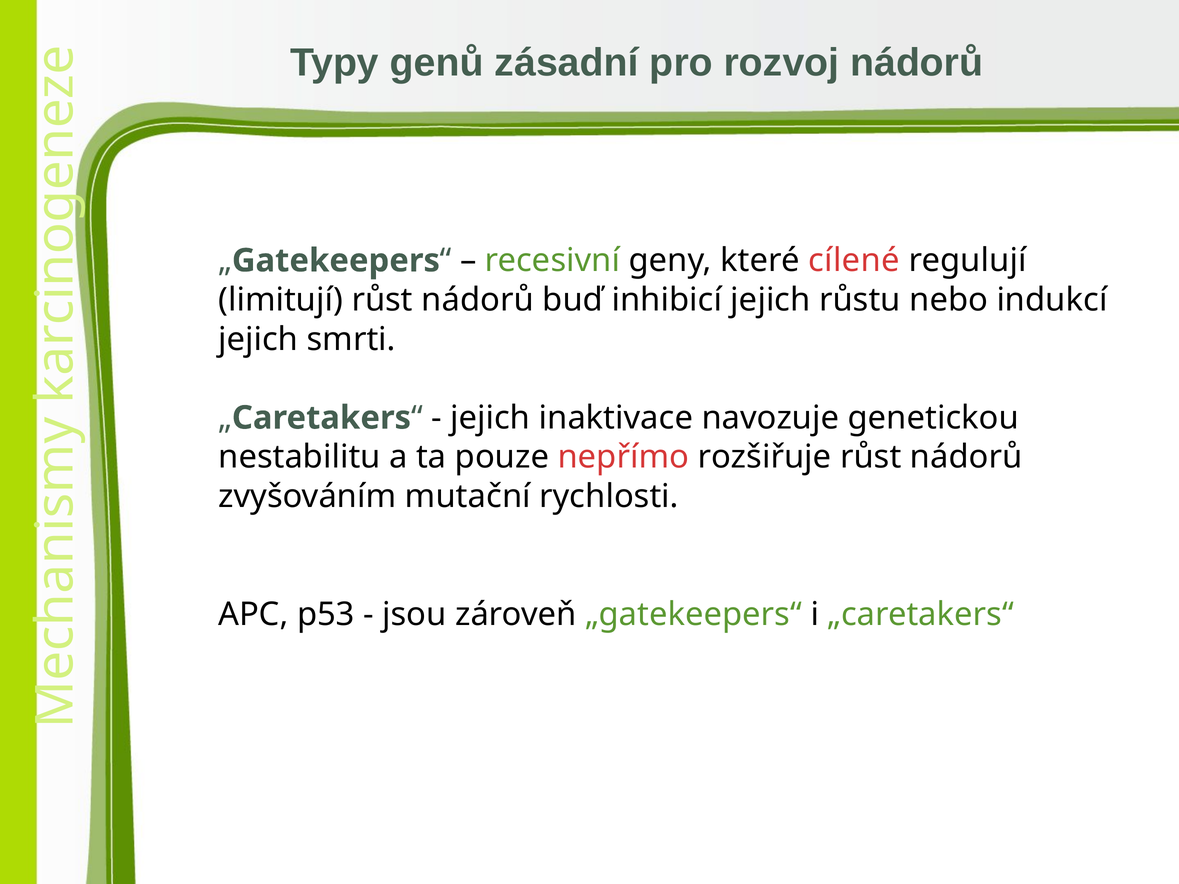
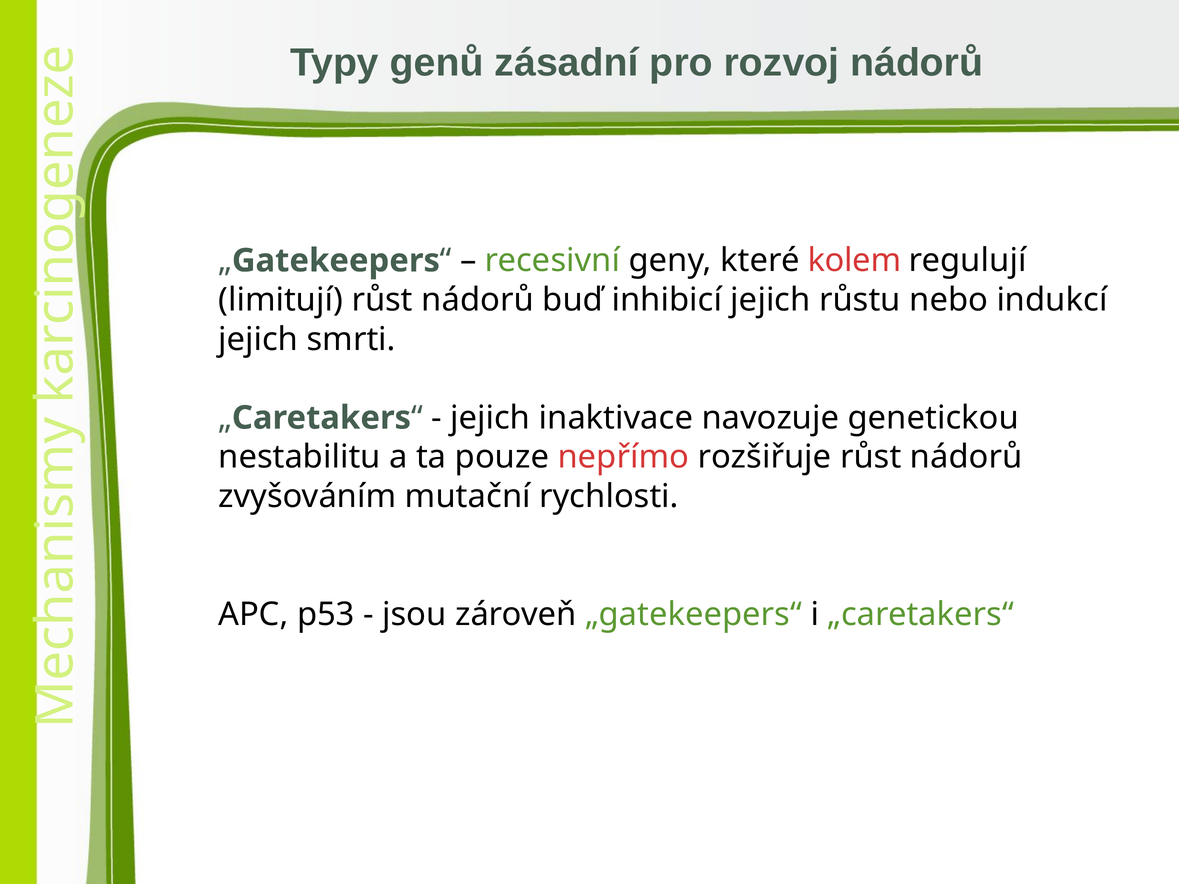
cílené: cílené -> kolem
